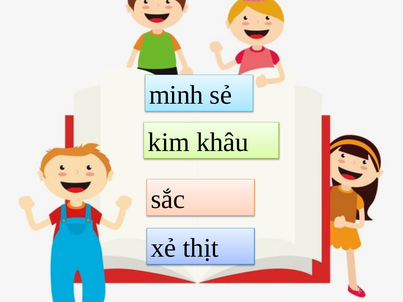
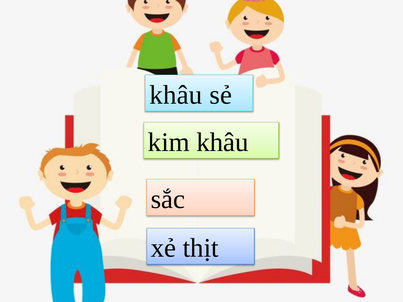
minh at (176, 95): minh -> khâu
